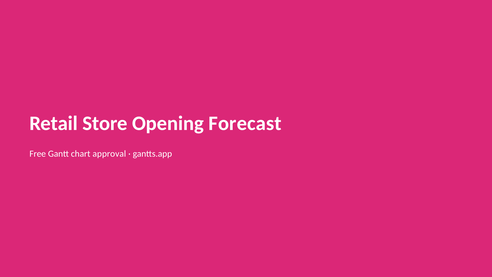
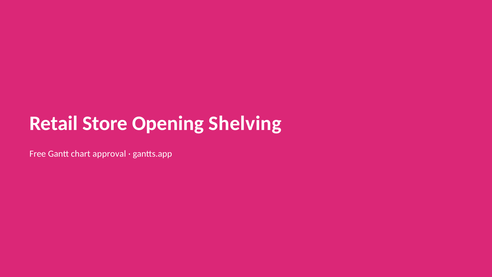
Forecast: Forecast -> Shelving
